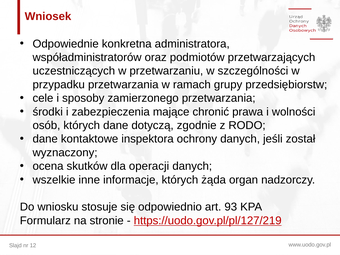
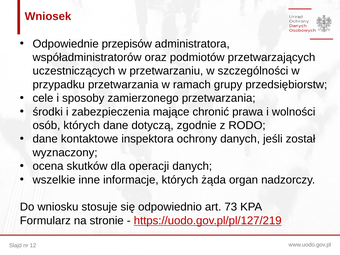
konkretna: konkretna -> przepisów
93: 93 -> 73
